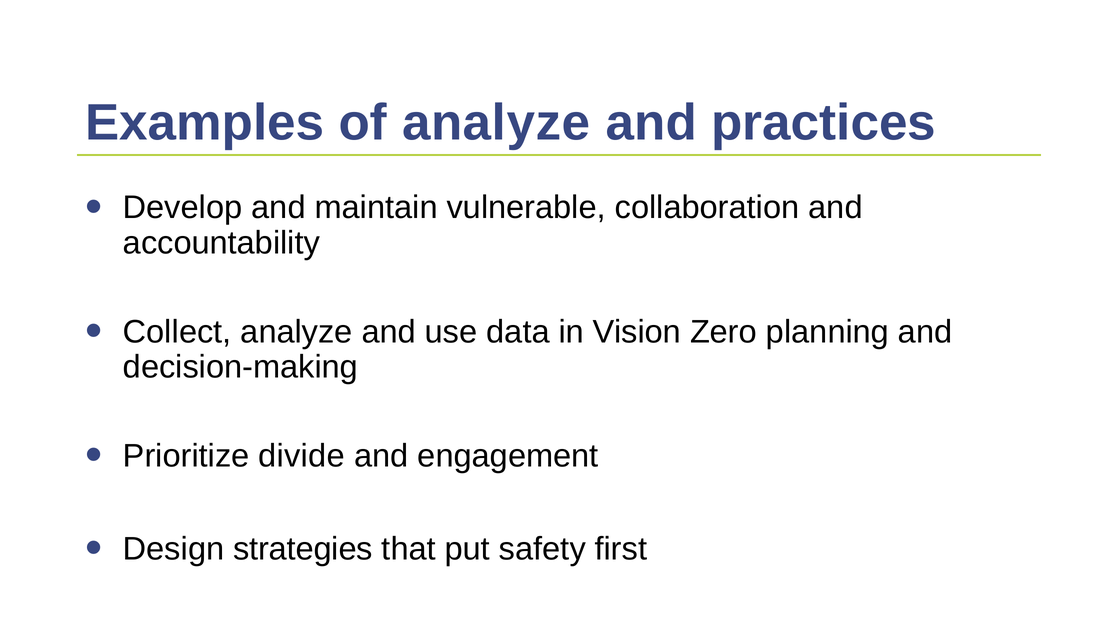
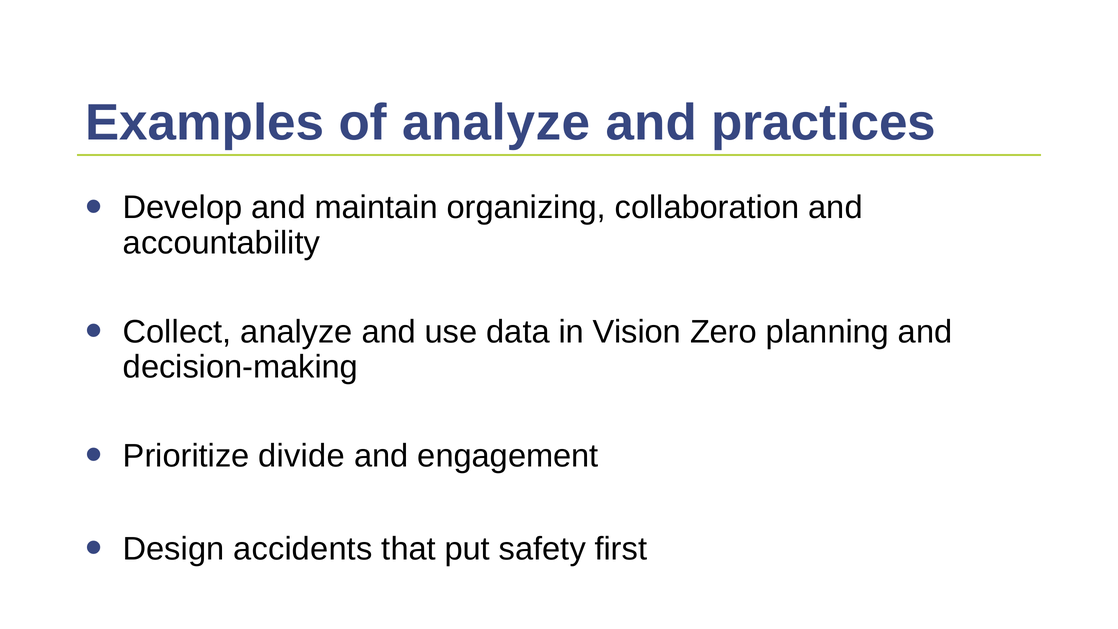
vulnerable: vulnerable -> organizing
strategies: strategies -> accidents
